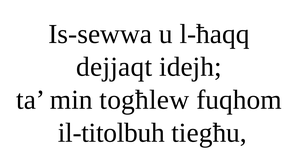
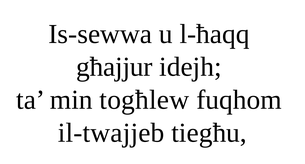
dejjaqt: dejjaqt -> għajjur
il-titolbuh: il-titolbuh -> il-twajjeb
